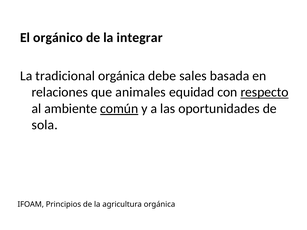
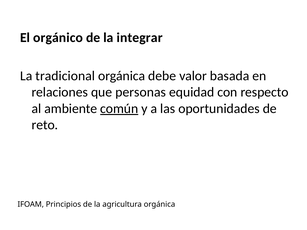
sales: sales -> valor
animales: animales -> personas
respecto underline: present -> none
sola: sola -> reto
